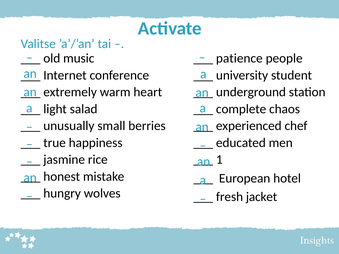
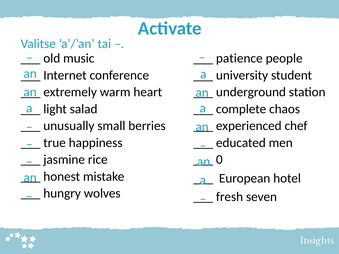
1: 1 -> 0
jacket: jacket -> seven
